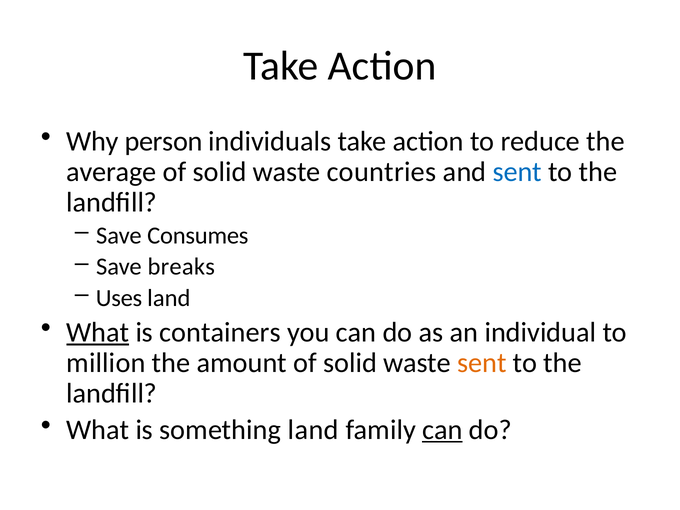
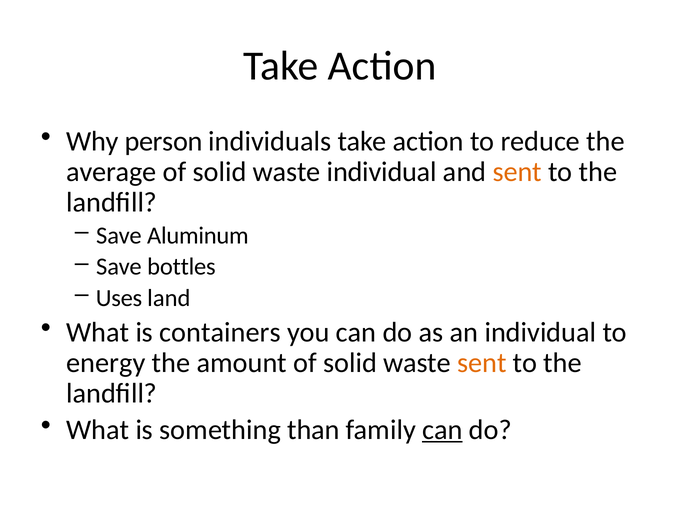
waste countries: countries -> individual
sent at (517, 172) colour: blue -> orange
Consumes: Consumes -> Aluminum
breaks: breaks -> bottles
What at (98, 332) underline: present -> none
million: million -> energy
something land: land -> than
